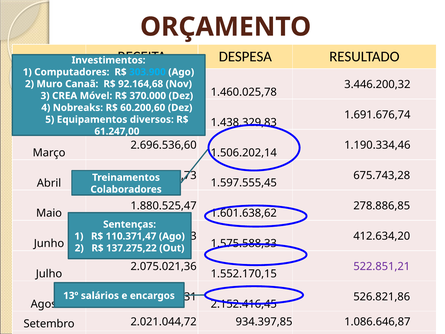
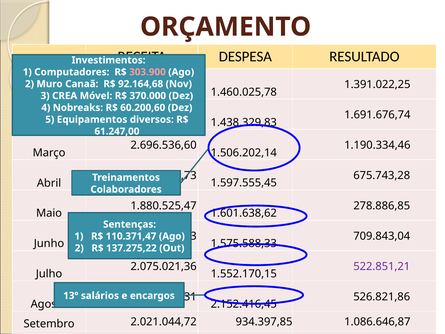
303.900 colour: light blue -> pink
3.446.200,32: 3.446.200,32 -> 1.391.022,25
412.634,20: 412.634,20 -> 709.843,04
